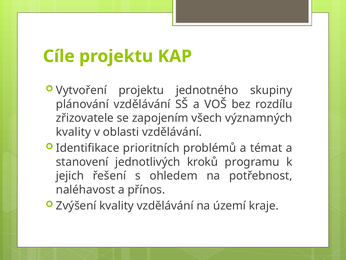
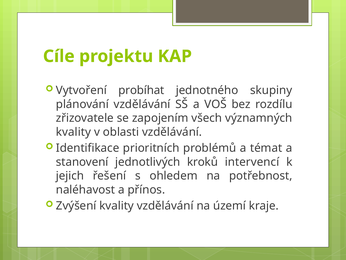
Vytvoření projektu: projektu -> probíhat
programu: programu -> intervencí
